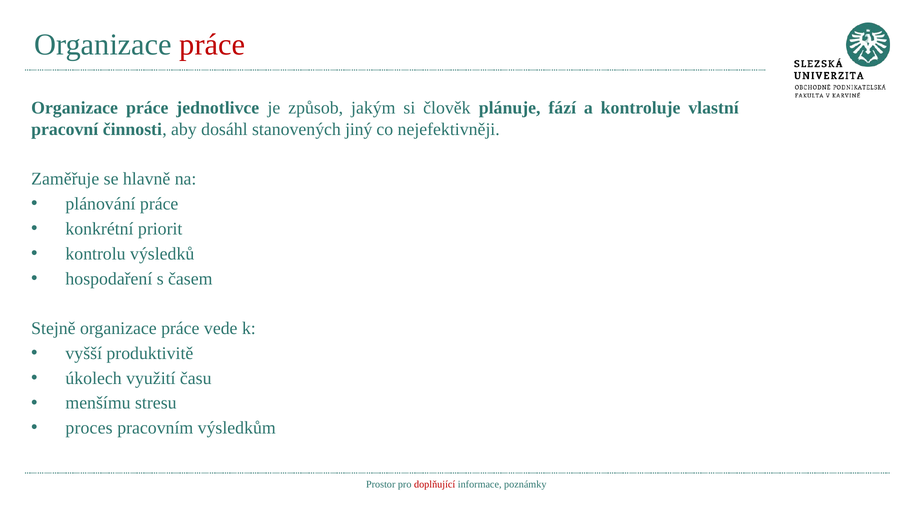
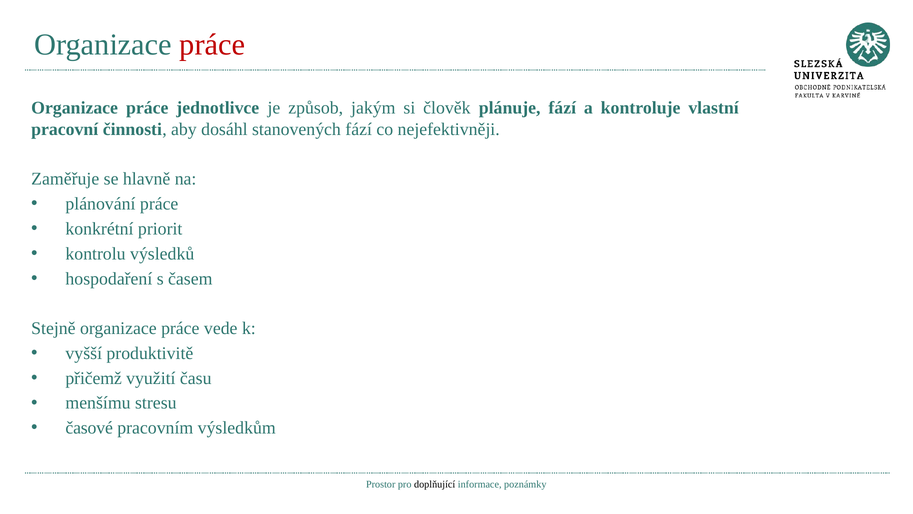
stanovených jiný: jiný -> fází
úkolech: úkolech -> přičemž
proces: proces -> časové
doplňující colour: red -> black
